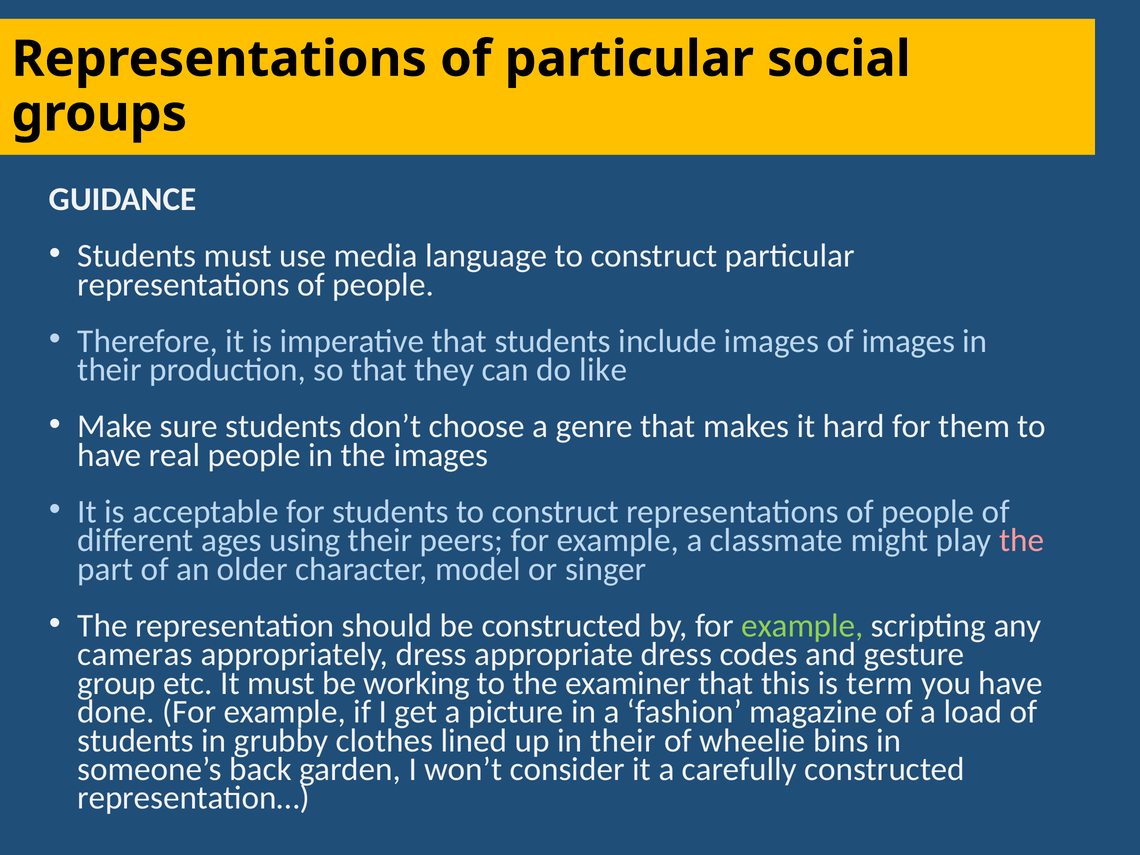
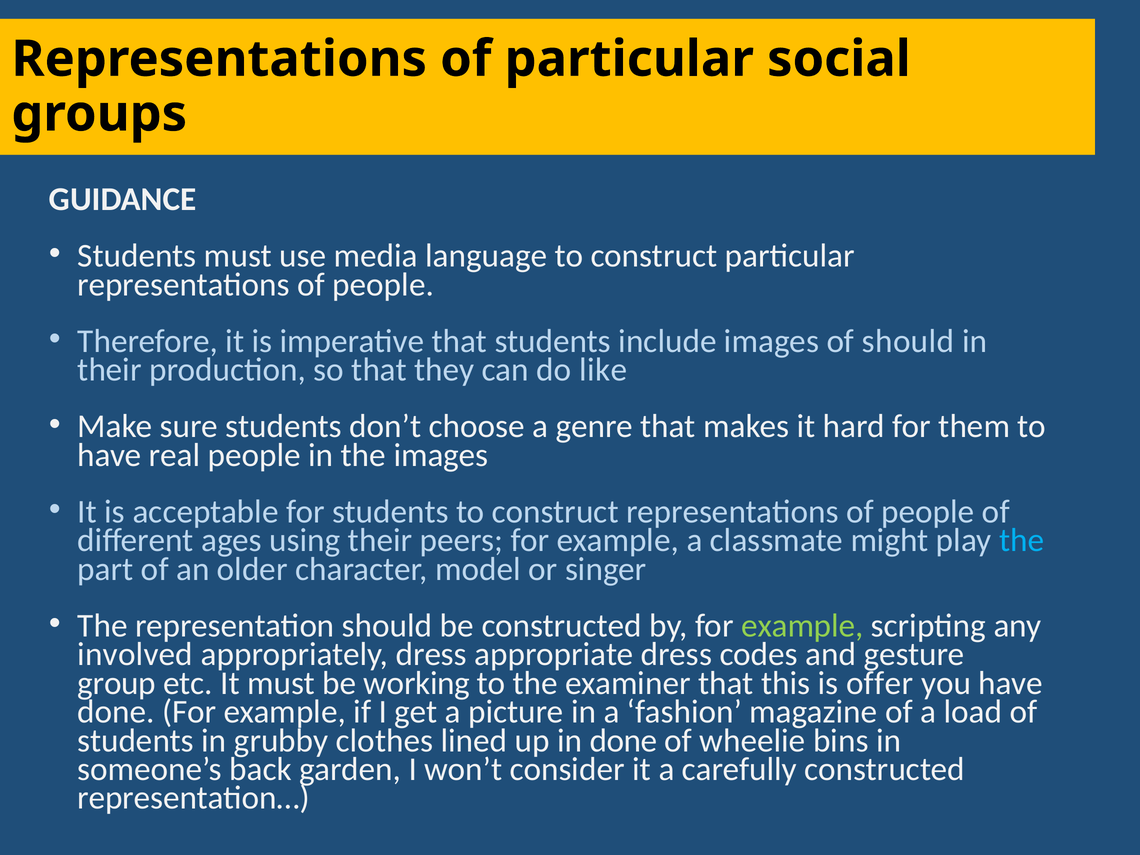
of images: images -> should
the at (1022, 540) colour: pink -> light blue
cameras: cameras -> involved
term: term -> offer
up in their: their -> done
